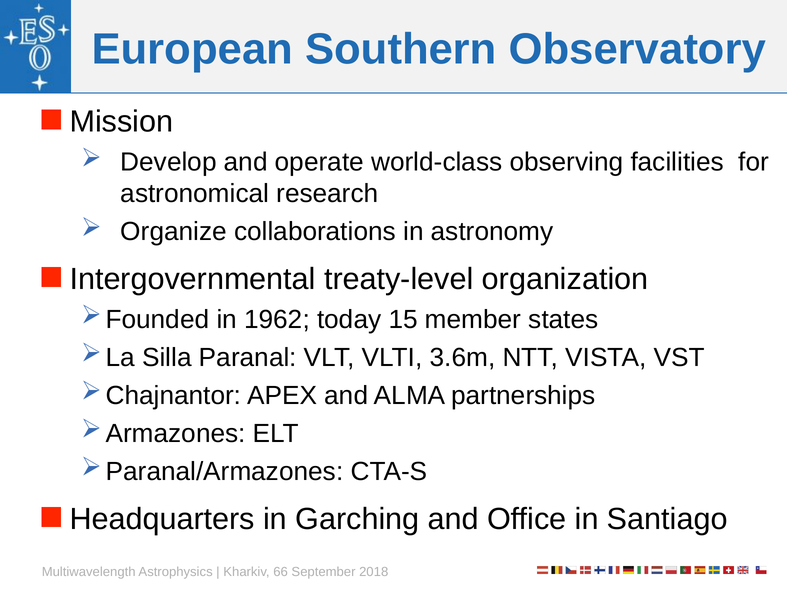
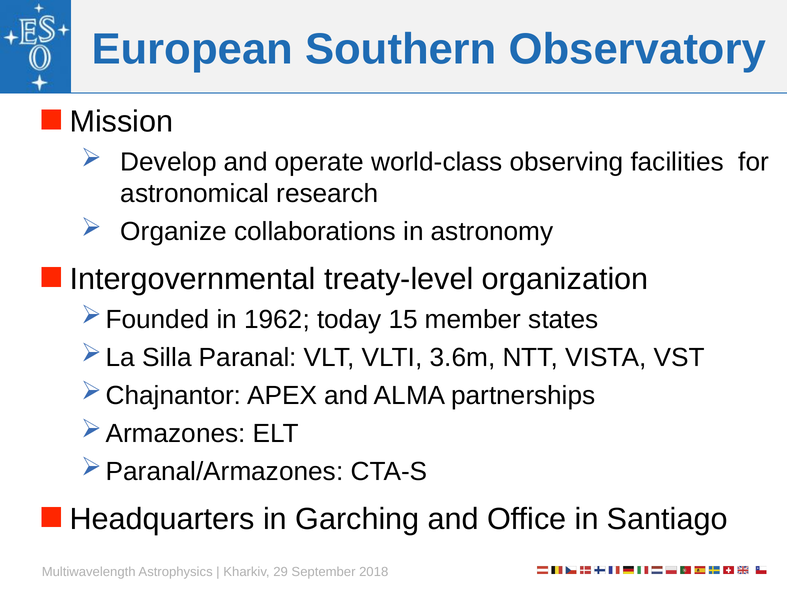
66: 66 -> 29
